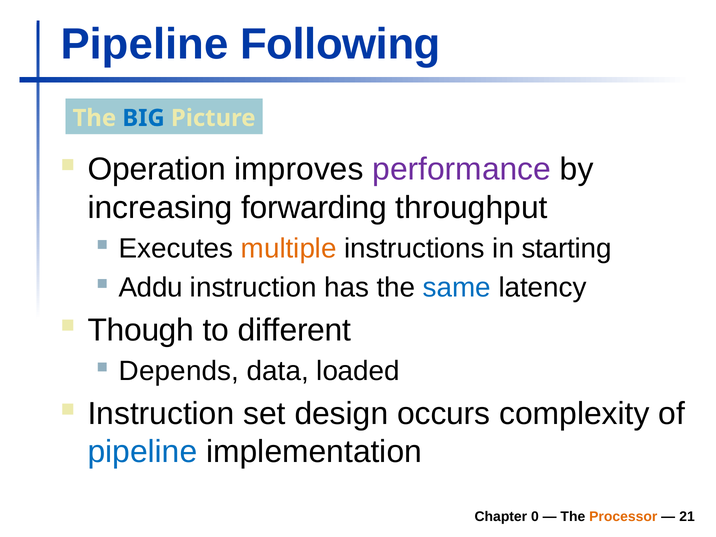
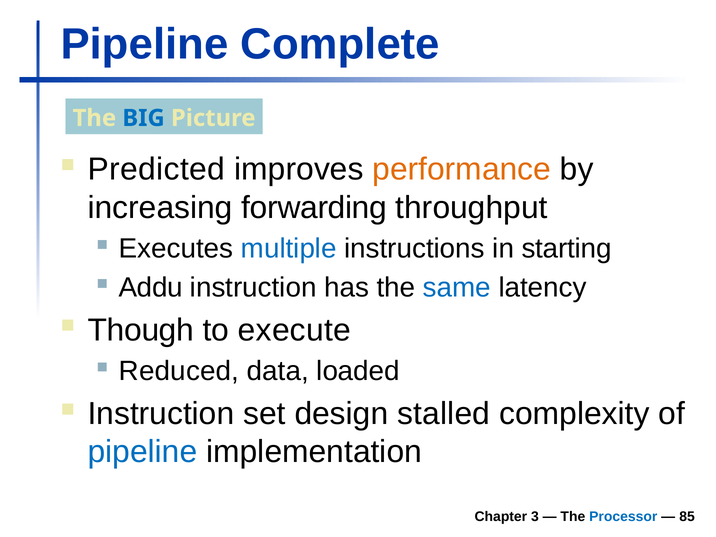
Following: Following -> Complete
Operation: Operation -> Predicted
performance colour: purple -> orange
multiple colour: orange -> blue
different: different -> execute
Depends: Depends -> Reduced
occurs: occurs -> stalled
0: 0 -> 3
Processor colour: orange -> blue
21: 21 -> 85
